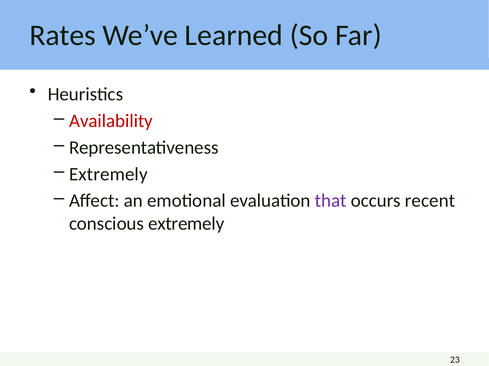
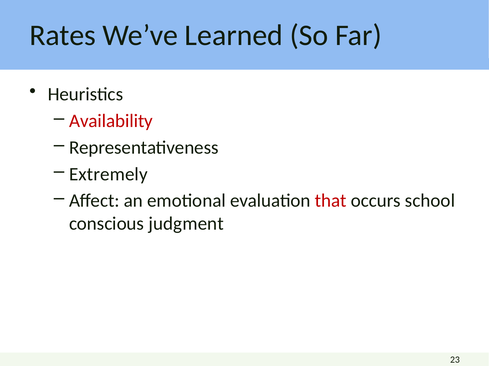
that colour: purple -> red
recent: recent -> school
conscious extremely: extremely -> judgment
